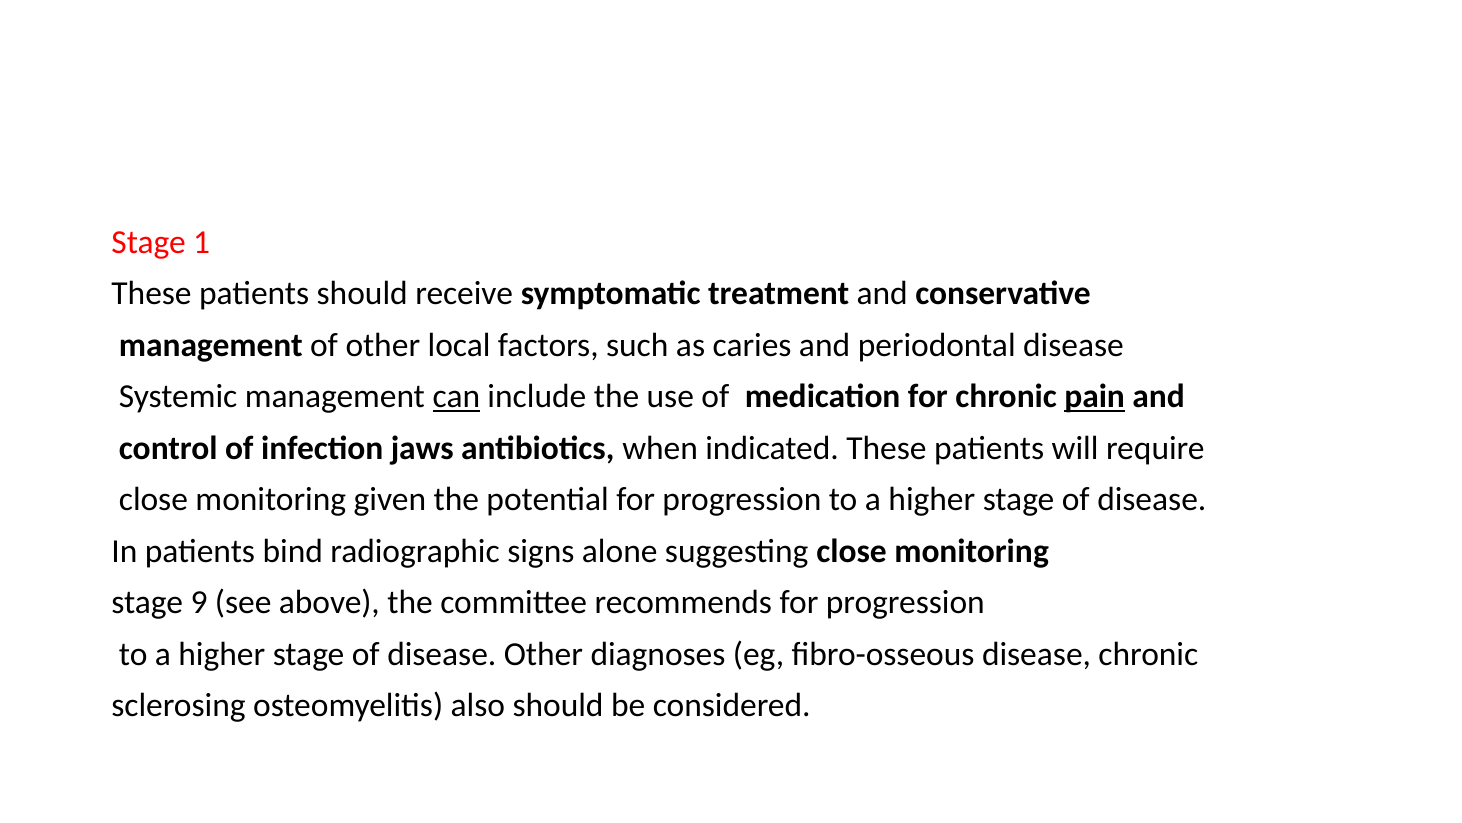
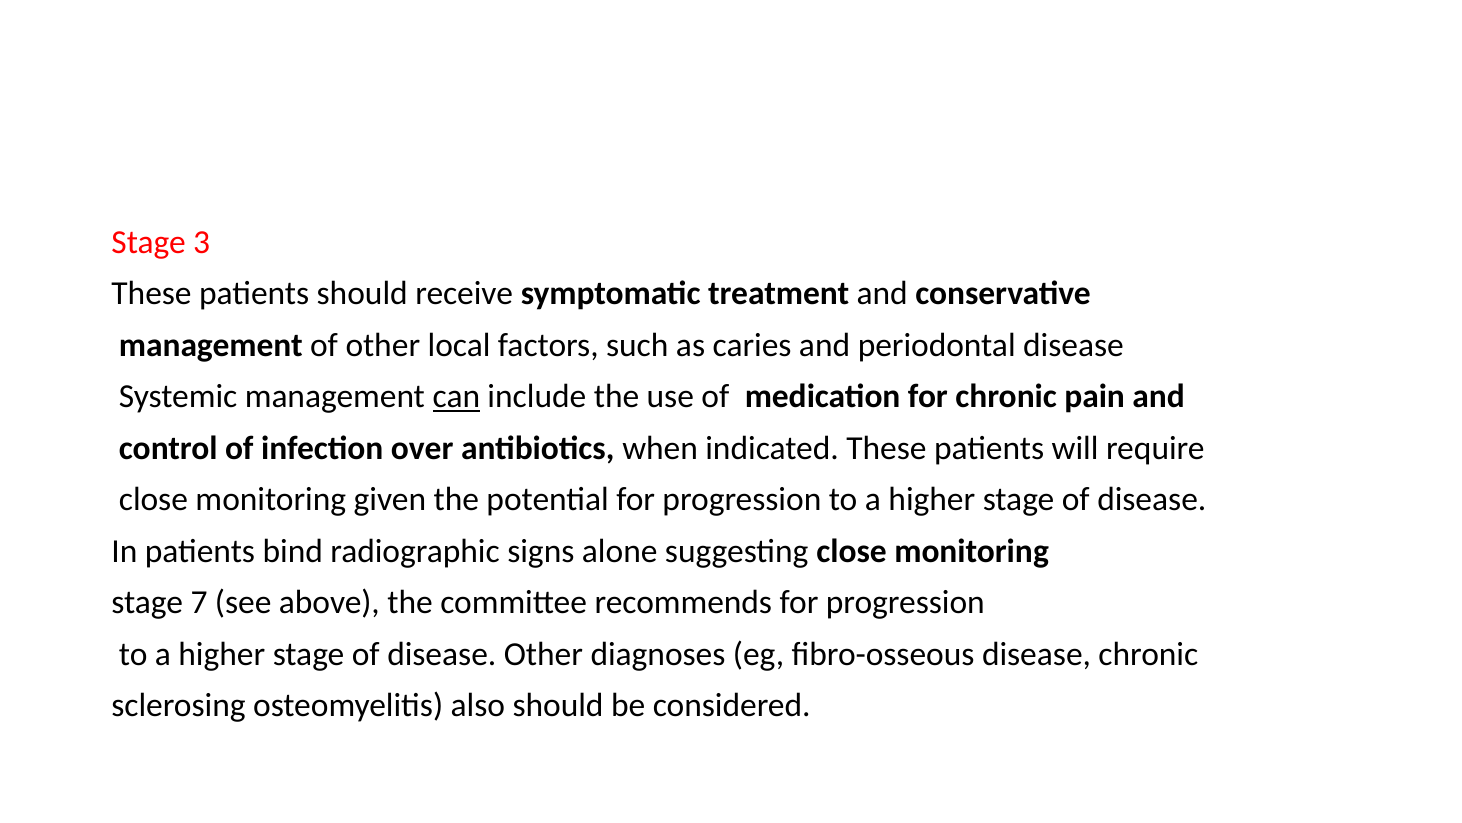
1: 1 -> 3
pain underline: present -> none
jaws: jaws -> over
9: 9 -> 7
